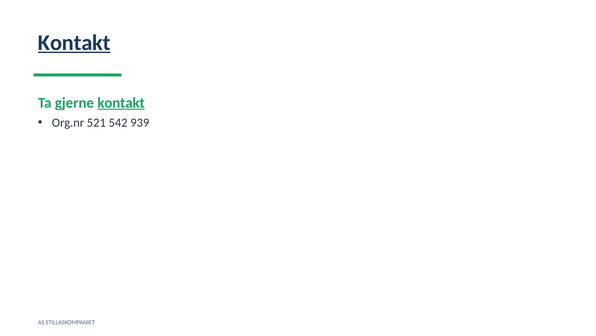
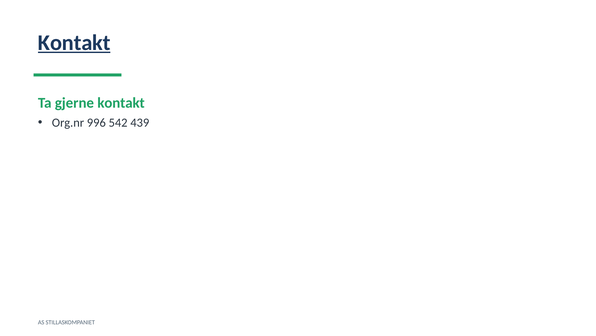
kontakt at (121, 103) underline: present -> none
521: 521 -> 996
939: 939 -> 439
